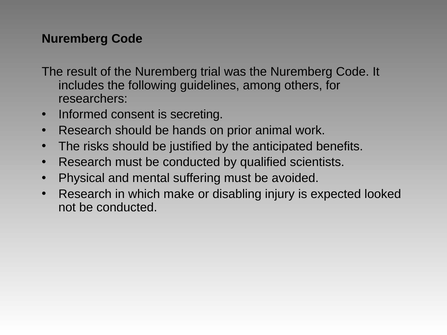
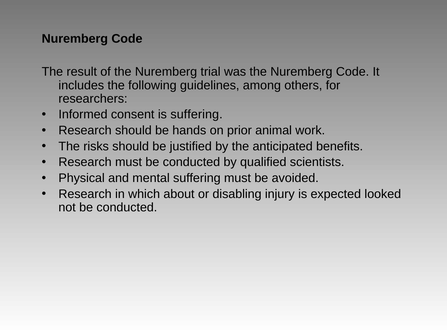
is secreting: secreting -> suffering
make: make -> about
